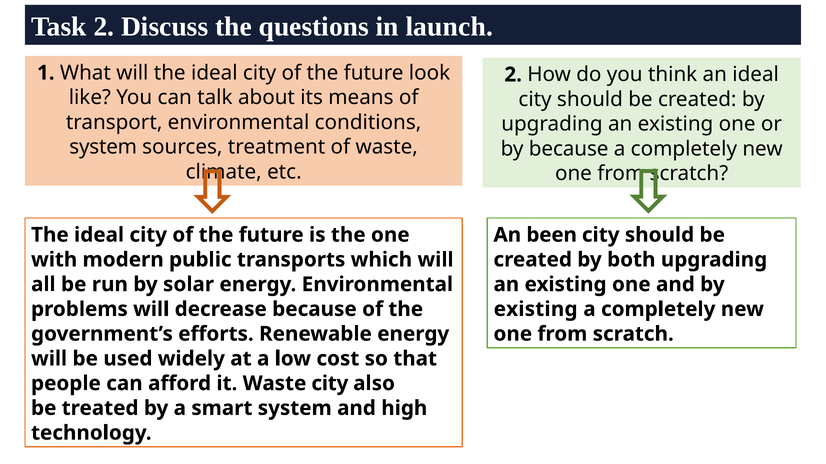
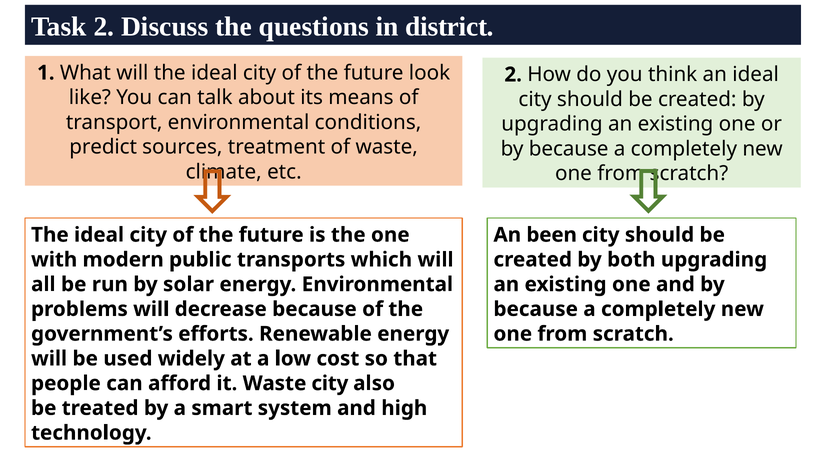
launch: launch -> district
system at (103, 147): system -> predict
existing at (536, 310): existing -> because
